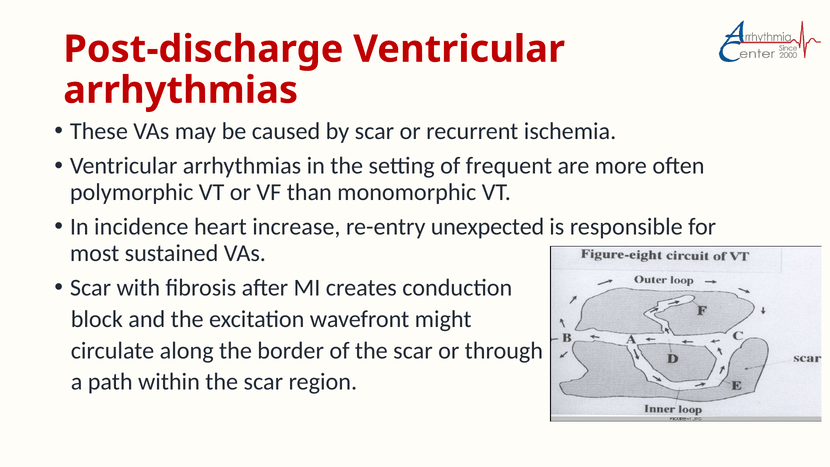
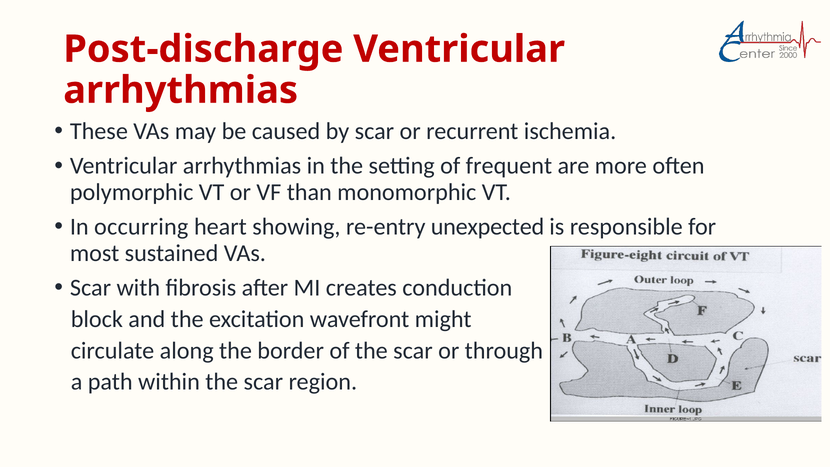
incidence: incidence -> occurring
increase: increase -> showing
